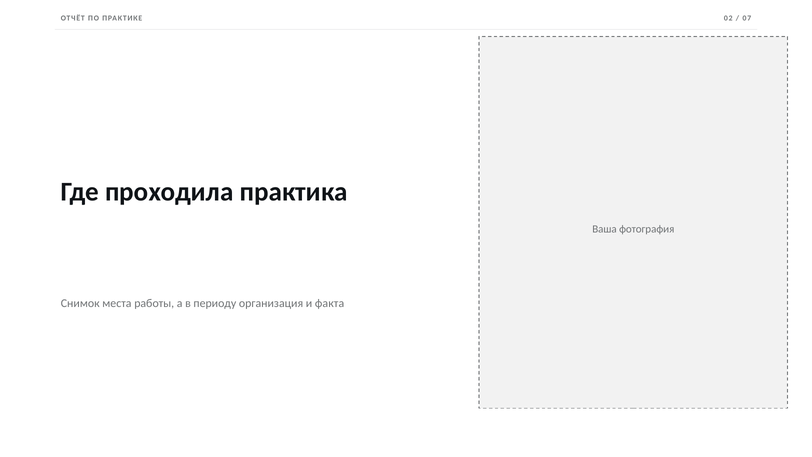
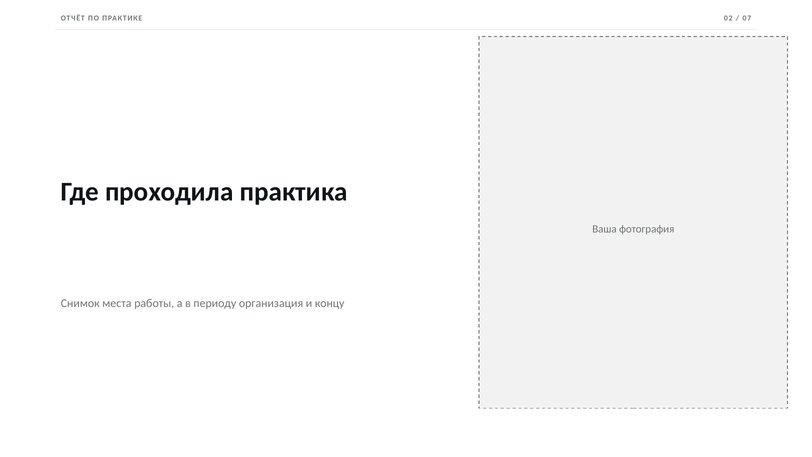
факта: факта -> концу
